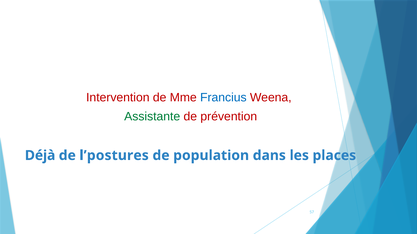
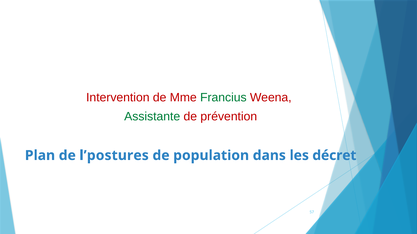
Francius colour: blue -> green
Déjà: Déjà -> Plan
places: places -> décret
